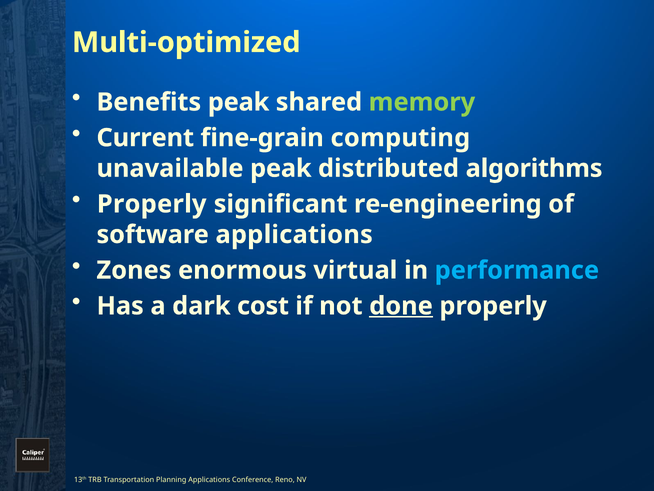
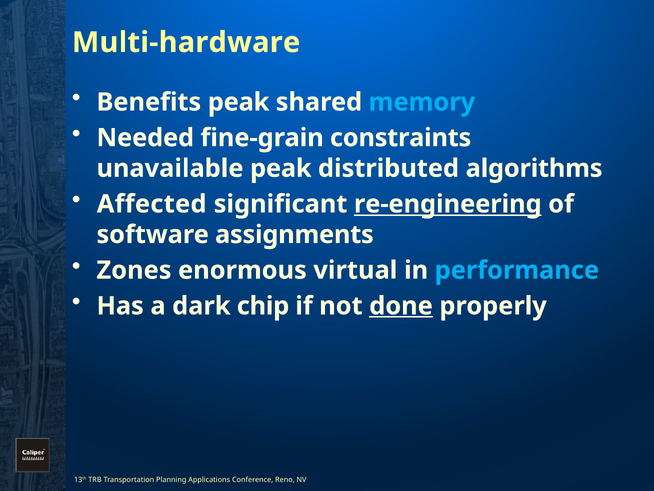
Multi-optimized: Multi-optimized -> Multi-hardware
memory colour: light green -> light blue
Current: Current -> Needed
computing: computing -> constraints
Properly at (152, 204): Properly -> Affected
re-engineering underline: none -> present
software applications: applications -> assignments
cost: cost -> chip
